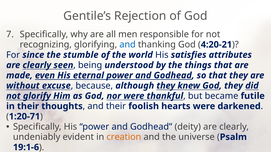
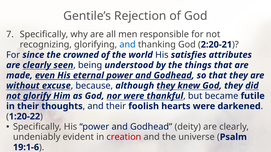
4:20-21: 4:20-21 -> 2:20-21
stumble: stumble -> crowned
1:20-71: 1:20-71 -> 1:20-22
creation colour: orange -> red
